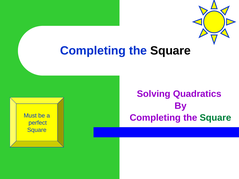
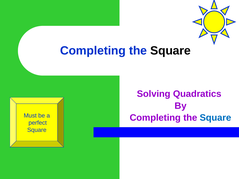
Square at (216, 118) colour: green -> blue
